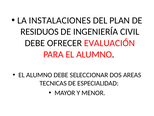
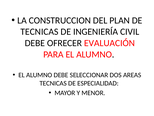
INSTALACIONES: INSTALACIONES -> CONSTRUCCION
RESIDUOS at (39, 32): RESIDUOS -> TECNICAS
